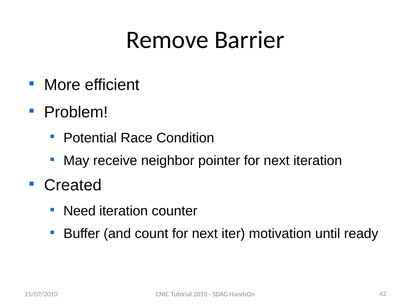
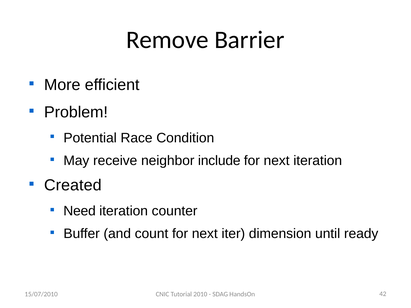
pointer: pointer -> include
motivation: motivation -> dimension
